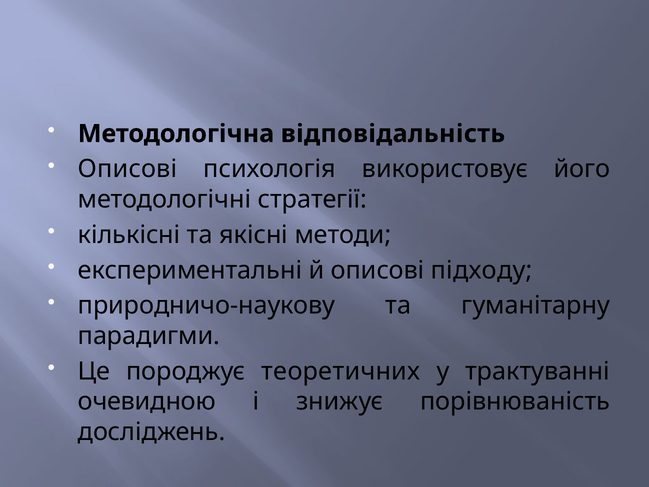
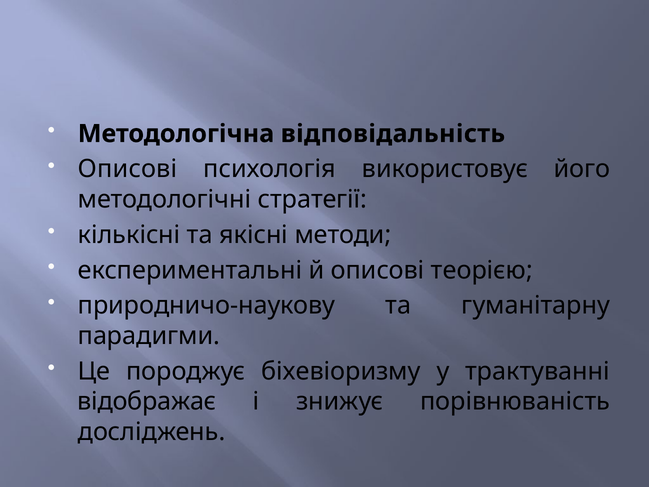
підходу: підходу -> теорією
теоретичних: теоретичних -> біхевіоризму
очевидною: очевидною -> відображає
